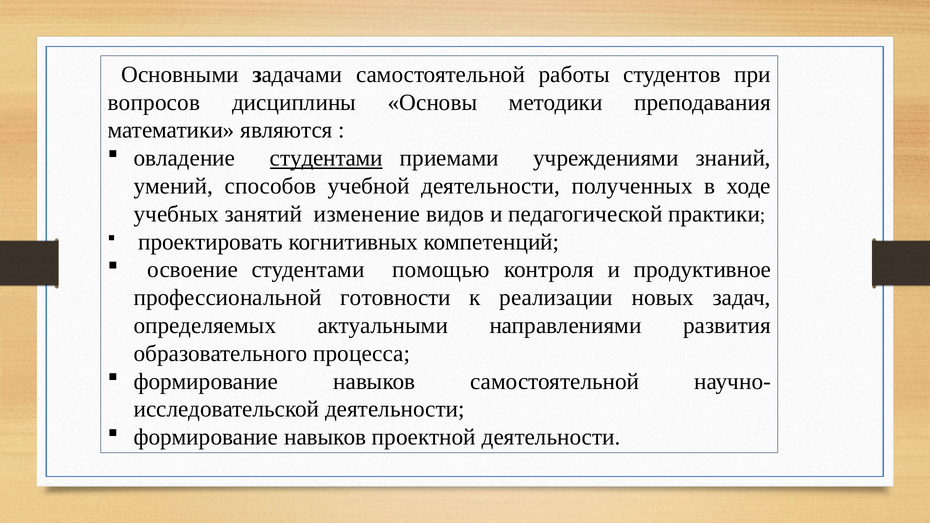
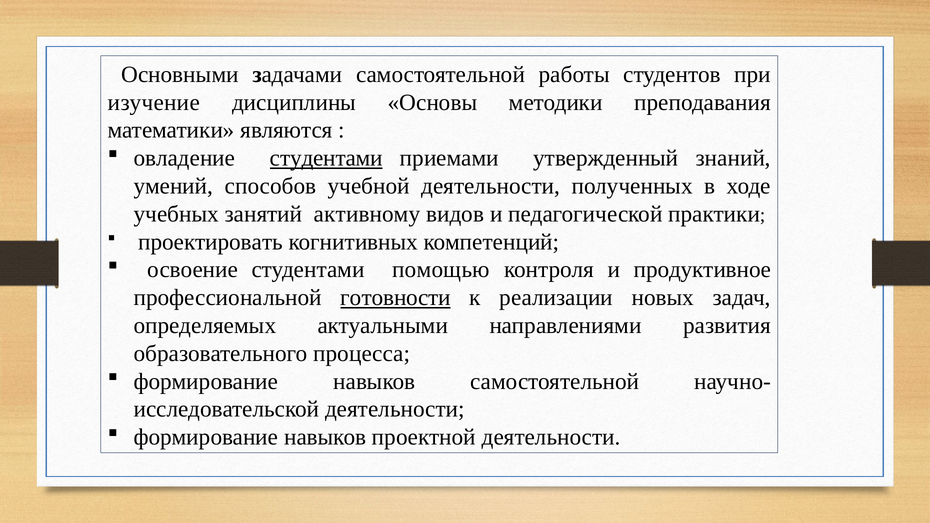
вопросов: вопросов -> изучение
учреждениями: учреждениями -> утвержденный
изменение: изменение -> активному
готовности underline: none -> present
